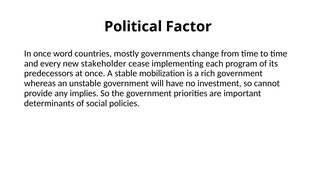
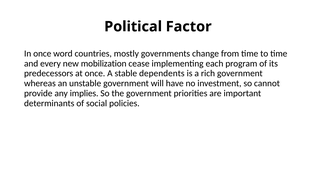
stakeholder: stakeholder -> mobilization
mobilization: mobilization -> dependents
